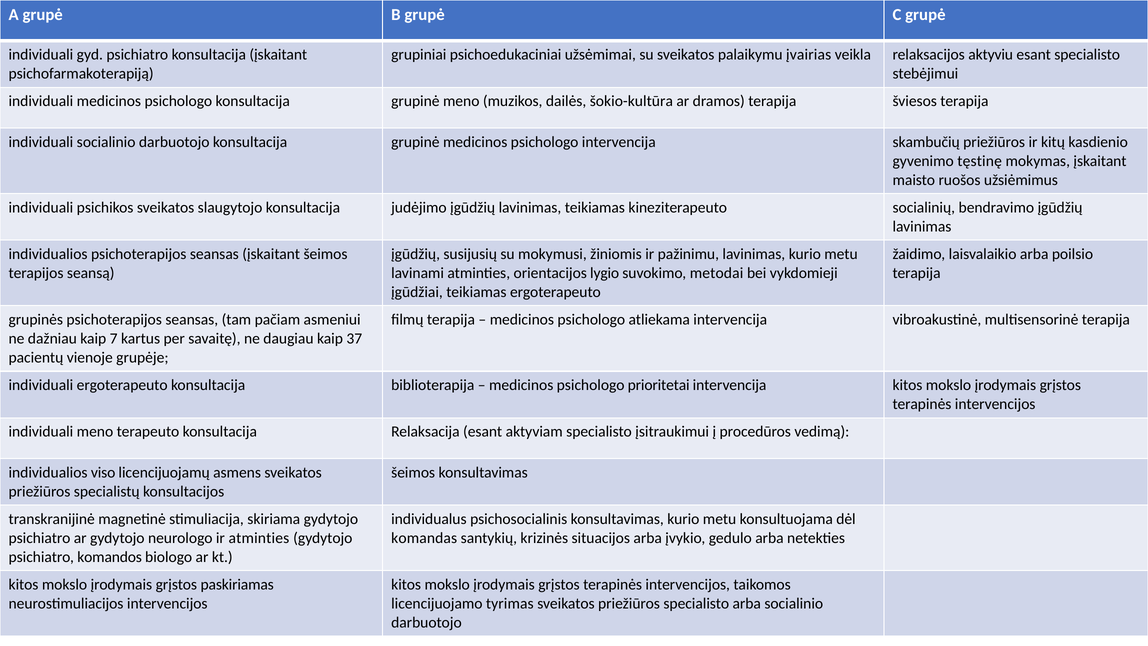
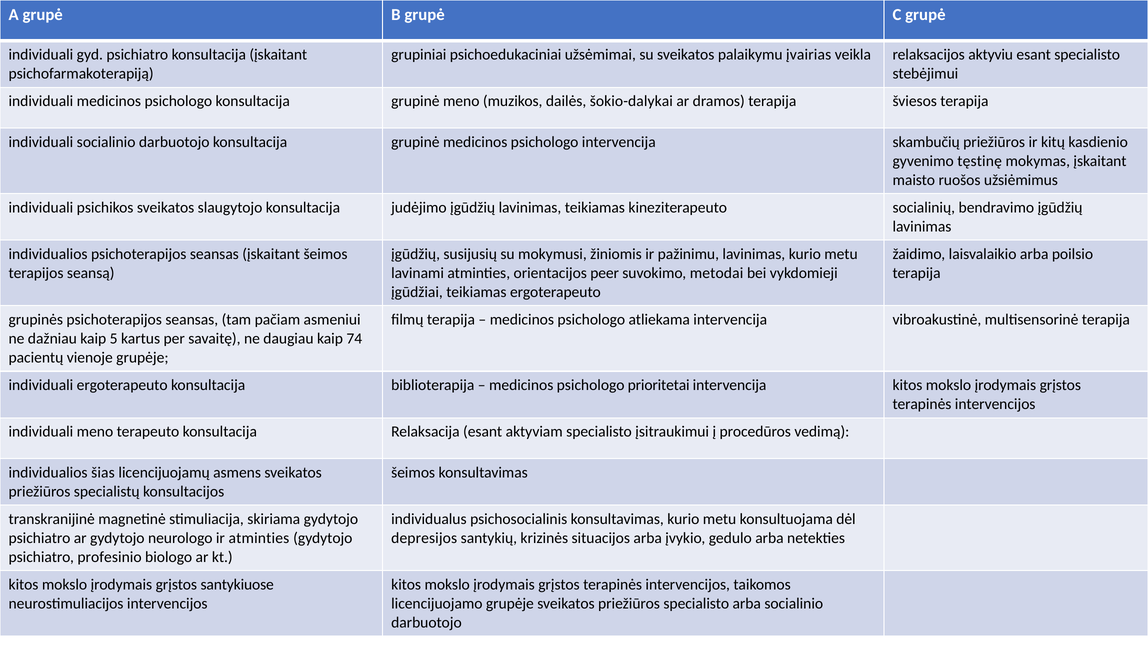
šokio-kultūra: šokio-kultūra -> šokio-dalykai
lygio: lygio -> peer
7: 7 -> 5
37: 37 -> 74
viso: viso -> šias
komandas: komandas -> depresijos
komandos: komandos -> profesinio
paskiriamas: paskiriamas -> santykiuose
licencijuojamo tyrimas: tyrimas -> grupėje
